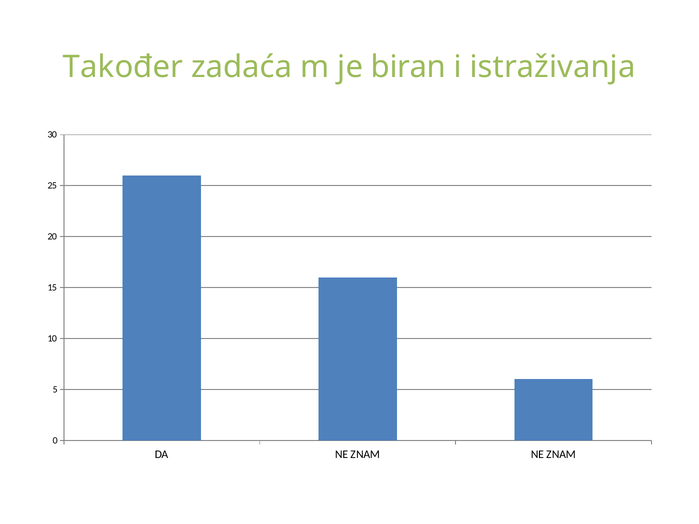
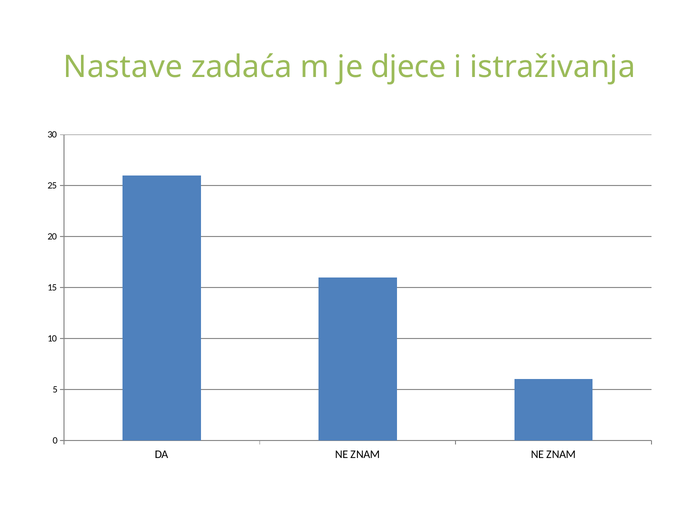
Također: Također -> Nastave
biran: biran -> djece
